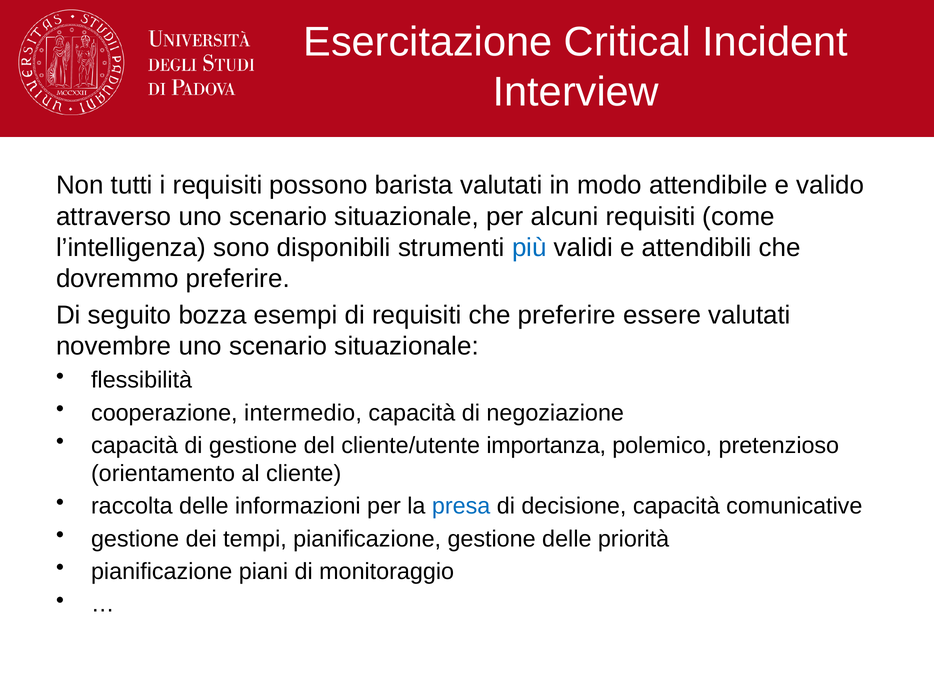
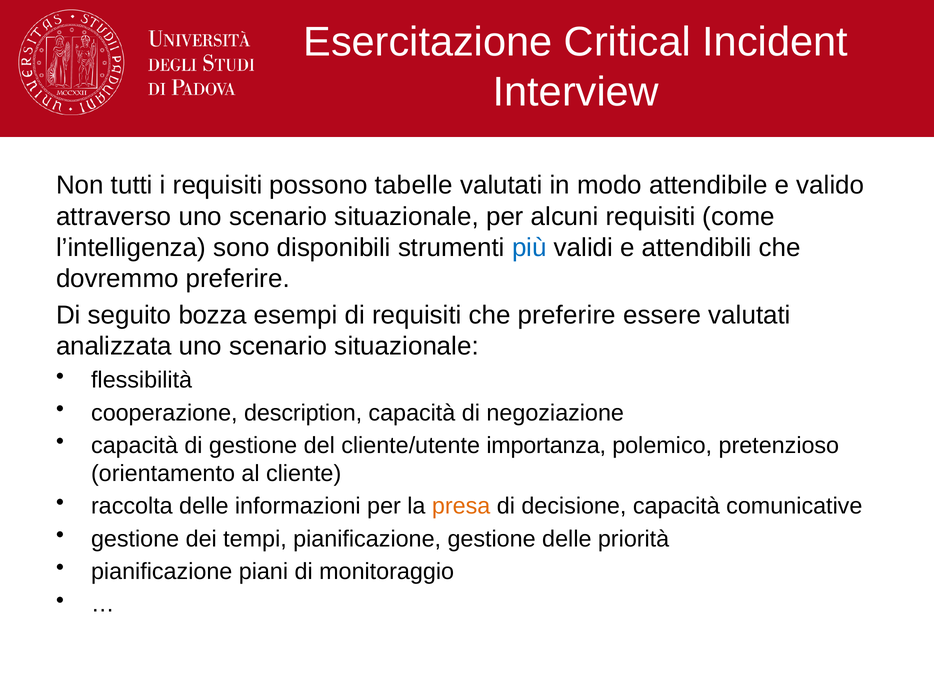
barista: barista -> tabelle
novembre: novembre -> analizzata
intermedio: intermedio -> description
presa colour: blue -> orange
